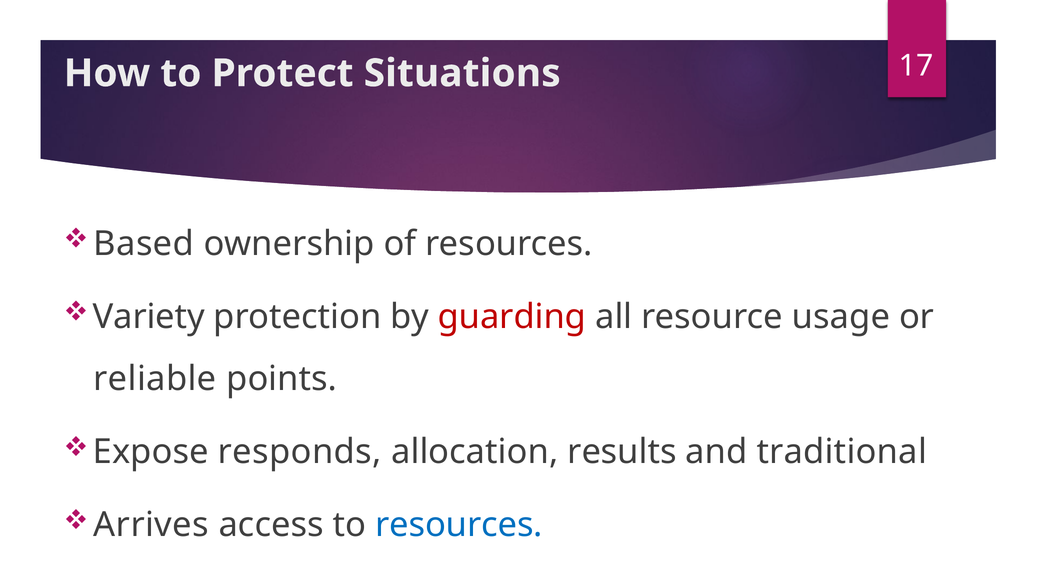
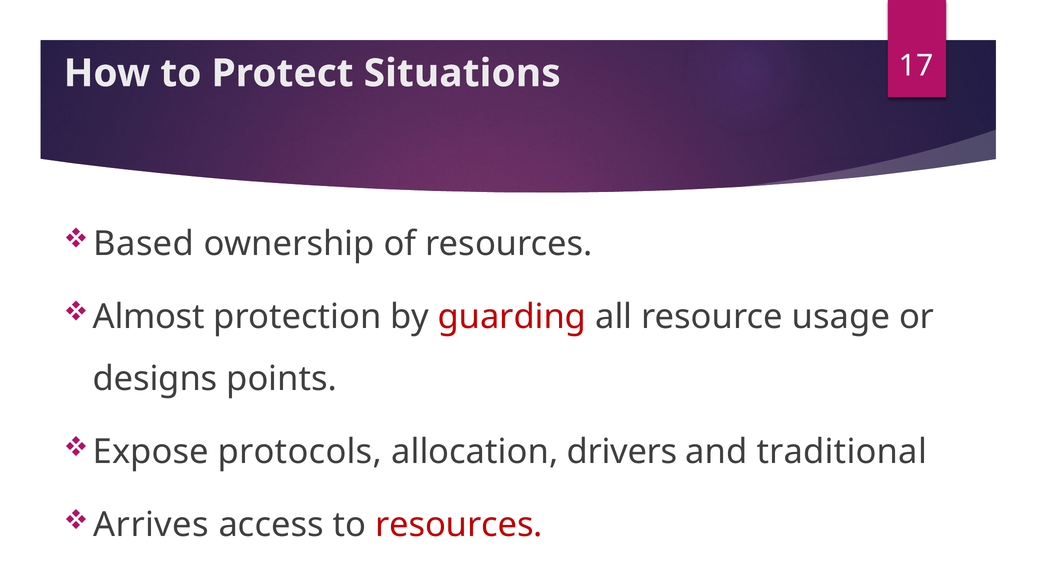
Variety: Variety -> Almost
reliable: reliable -> designs
responds: responds -> protocols
results: results -> drivers
resources at (459, 525) colour: blue -> red
